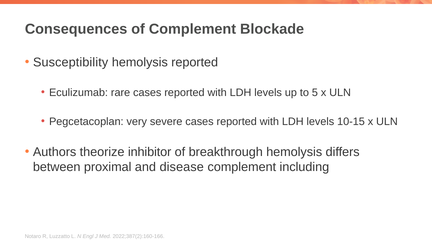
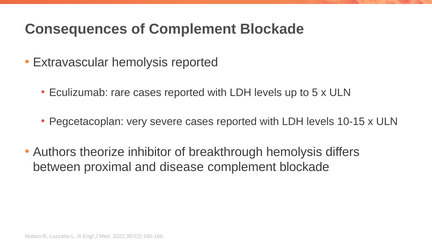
Susceptibility: Susceptibility -> Extravascular
including at (304, 167): including -> blockade
